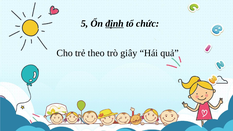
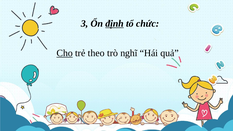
5: 5 -> 3
Cho underline: none -> present
giây: giây -> nghĩ
